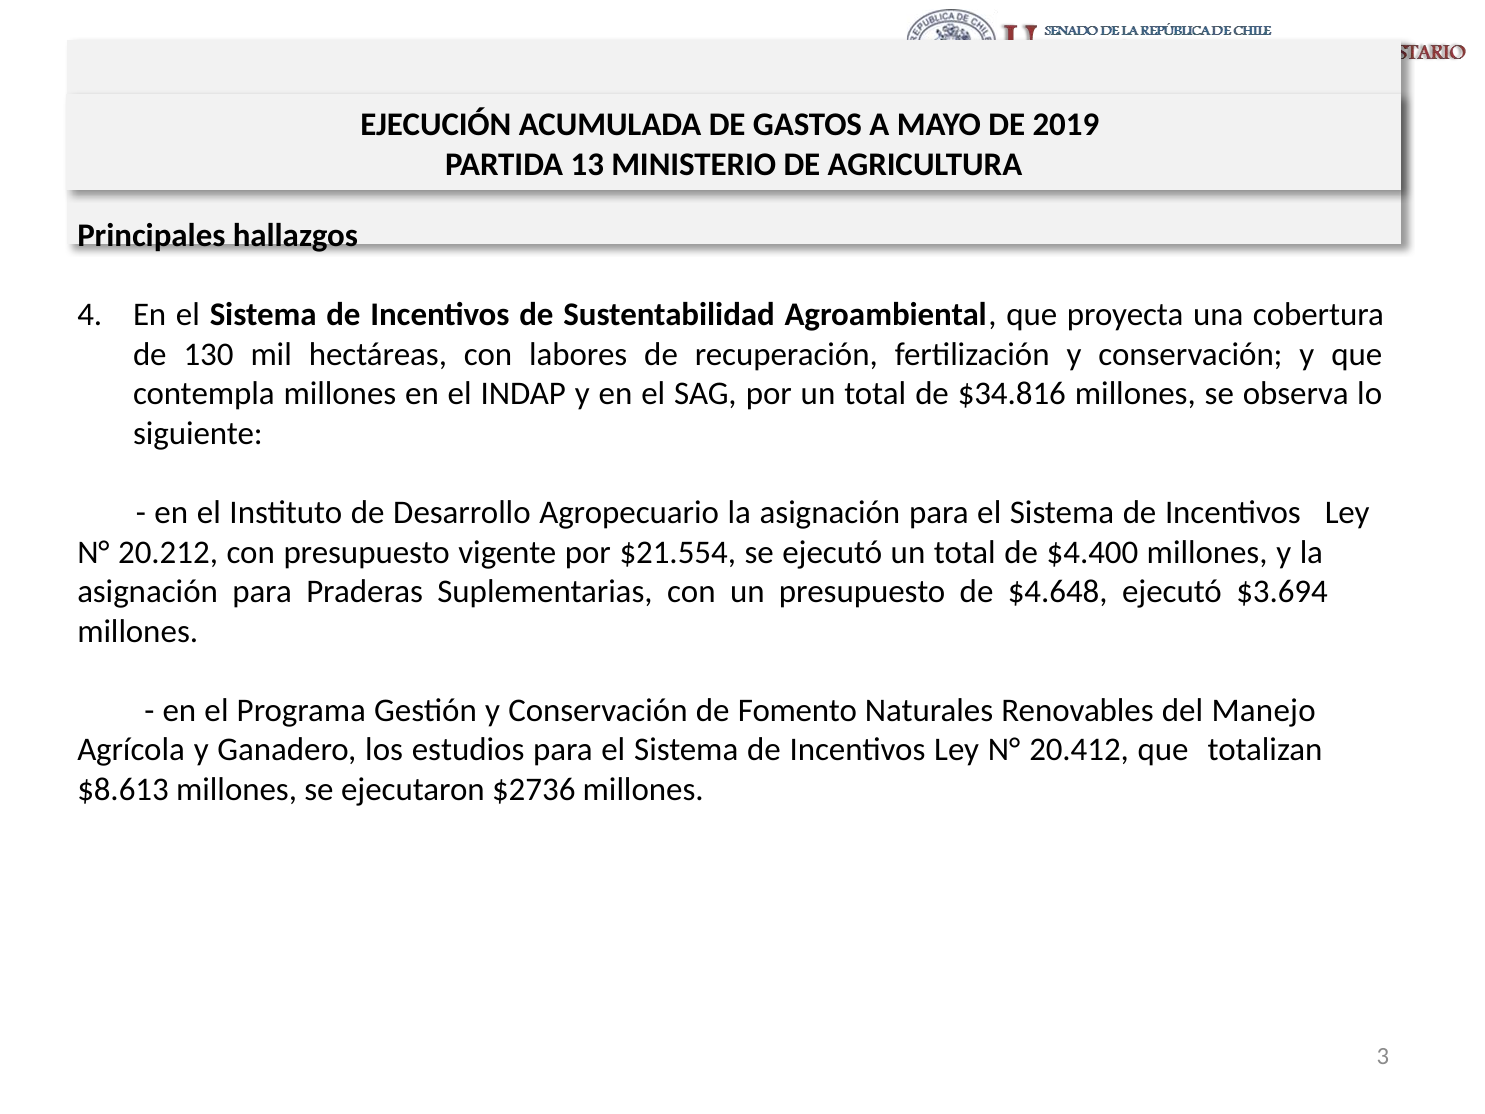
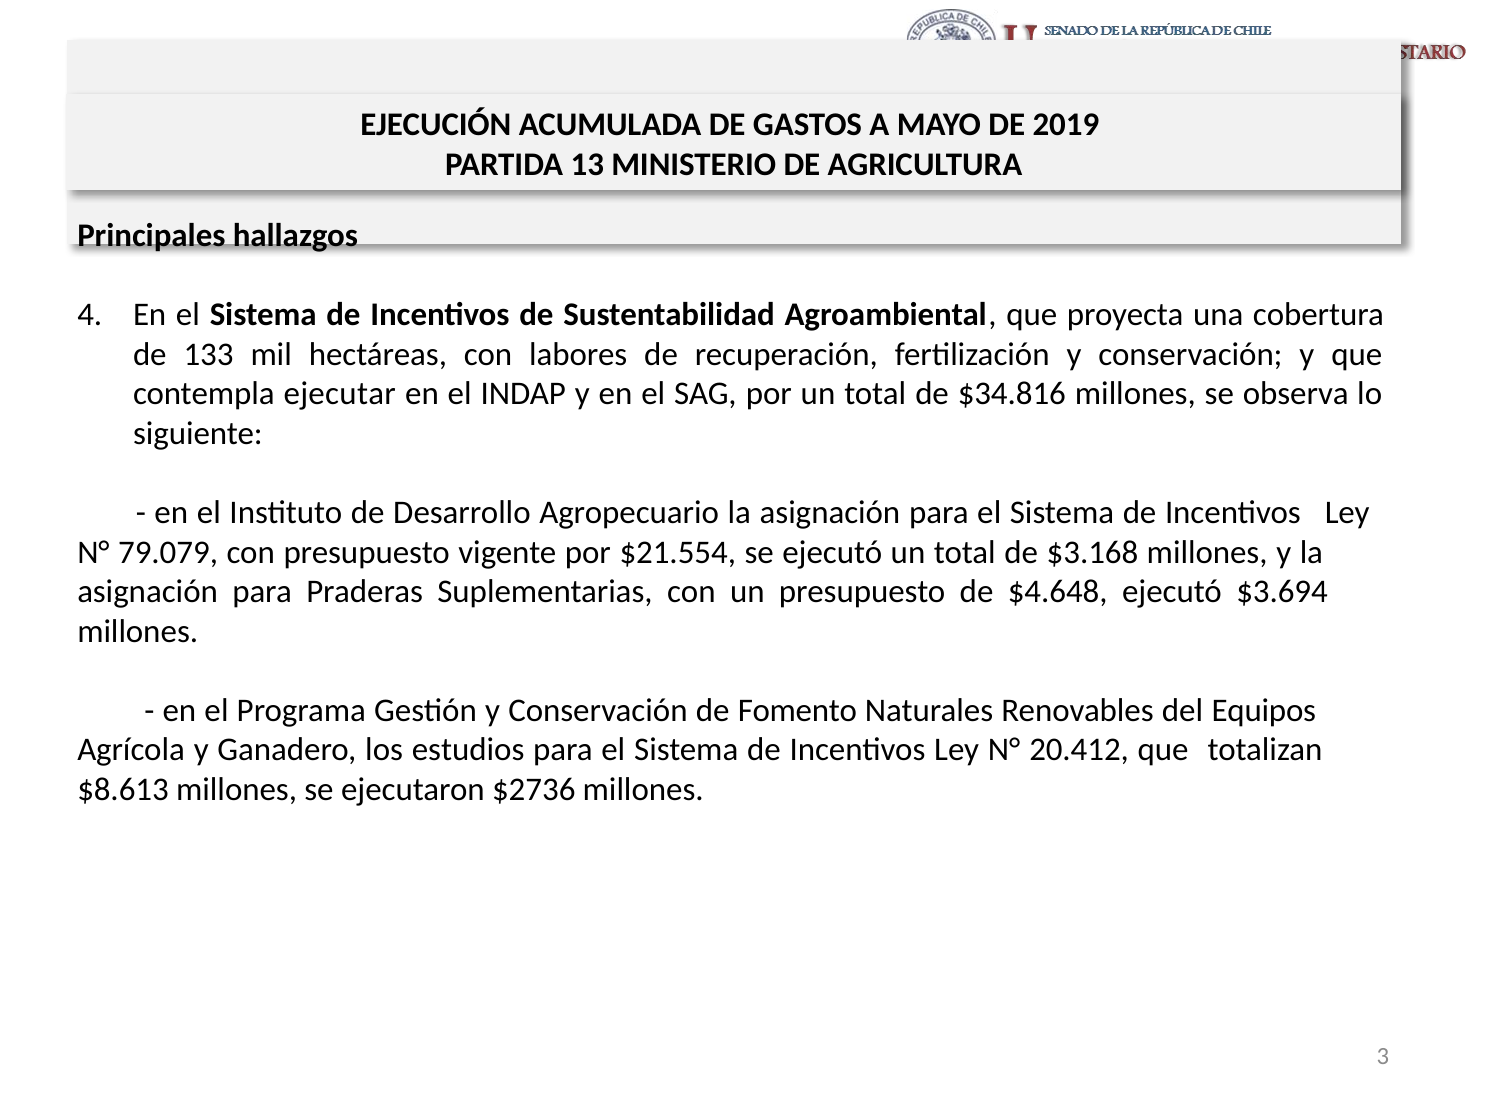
130: 130 -> 133
contempla millones: millones -> ejecutar
20.212: 20.212 -> 79.079
$4.400: $4.400 -> $3.168
Manejo: Manejo -> Equipos
